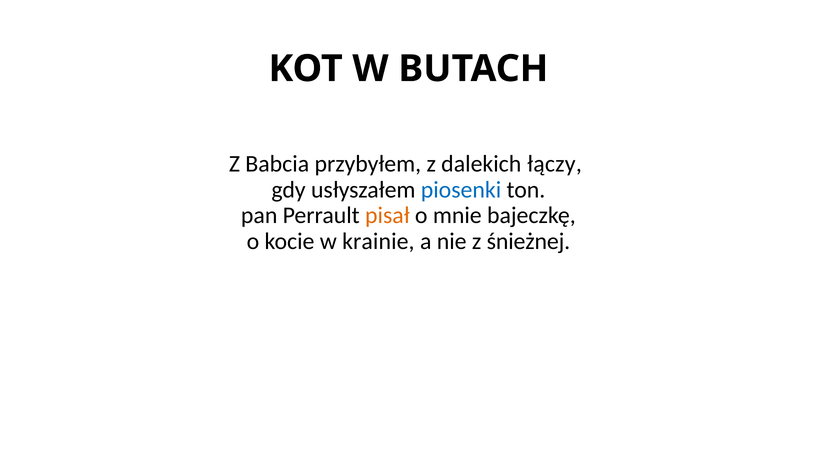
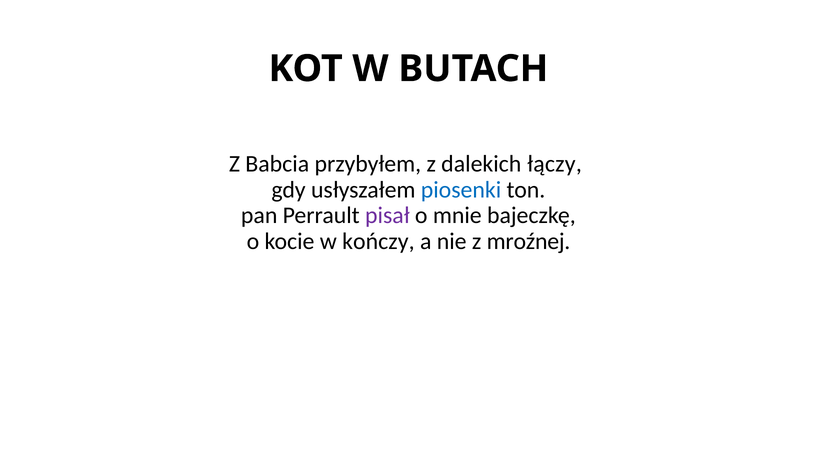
pisał colour: orange -> purple
krainie: krainie -> kończy
śnieżnej: śnieżnej -> mroźnej
